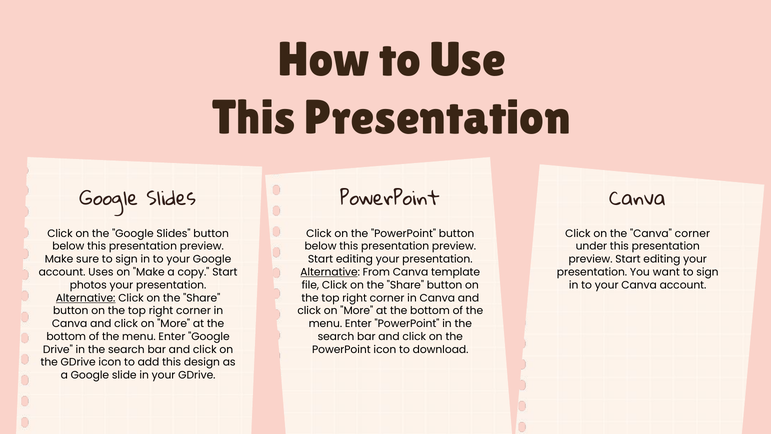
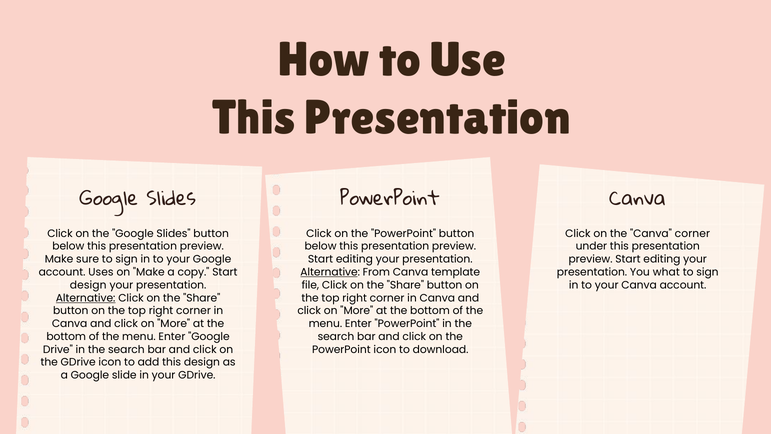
want: want -> what
photos at (88, 285): photos -> design
